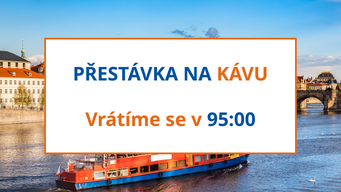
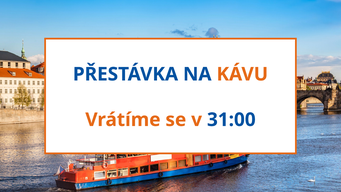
95:00: 95:00 -> 31:00
